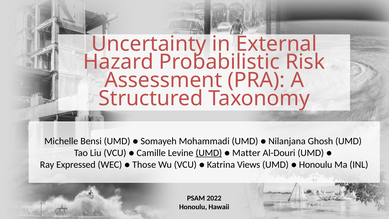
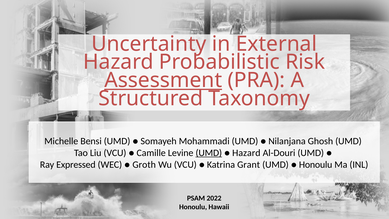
Assessment underline: none -> present
Matter at (246, 153): Matter -> Hazard
Those: Those -> Groth
Views: Views -> Grant
